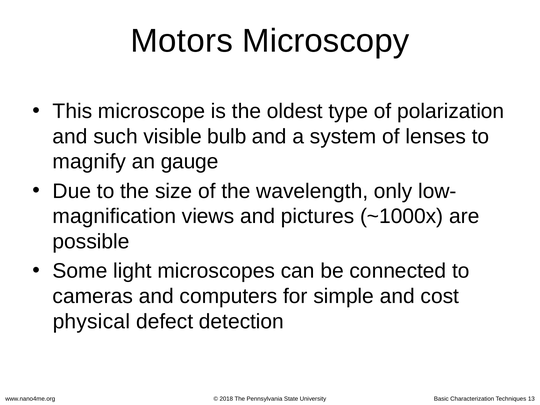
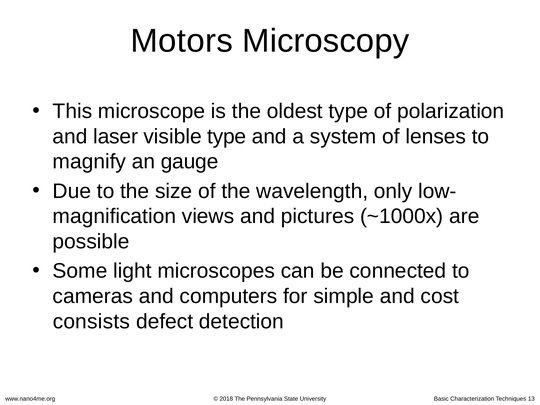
such: such -> laser
visible bulb: bulb -> type
physical: physical -> consists
